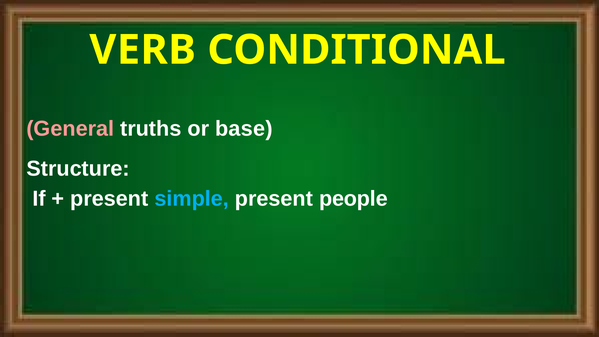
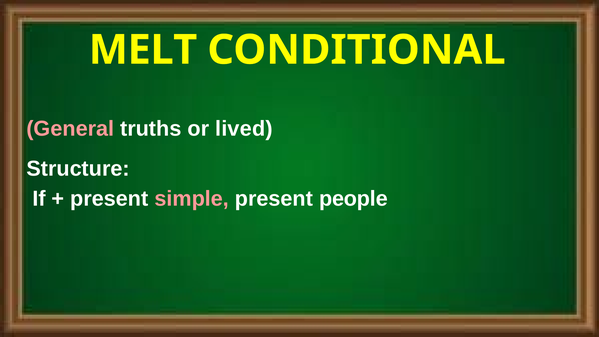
VERB: VERB -> MELT
base: base -> lived
simple colour: light blue -> pink
